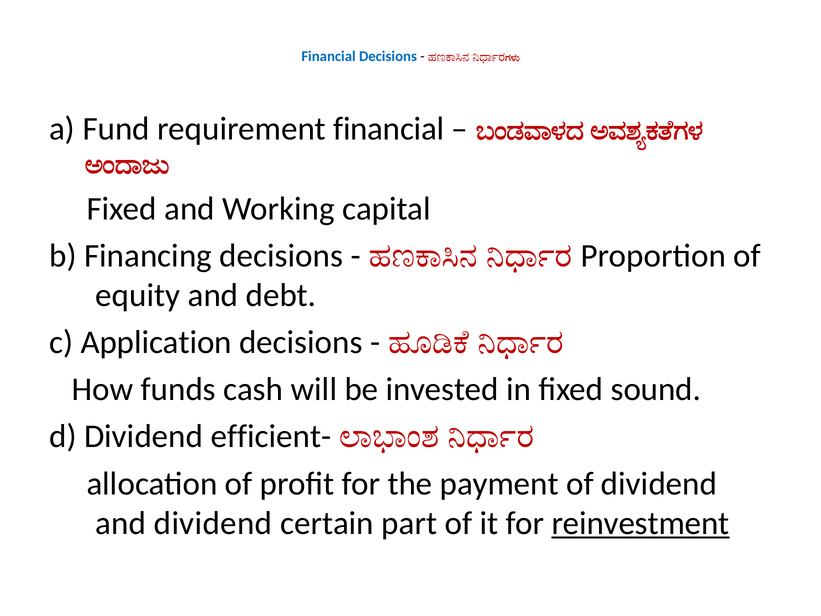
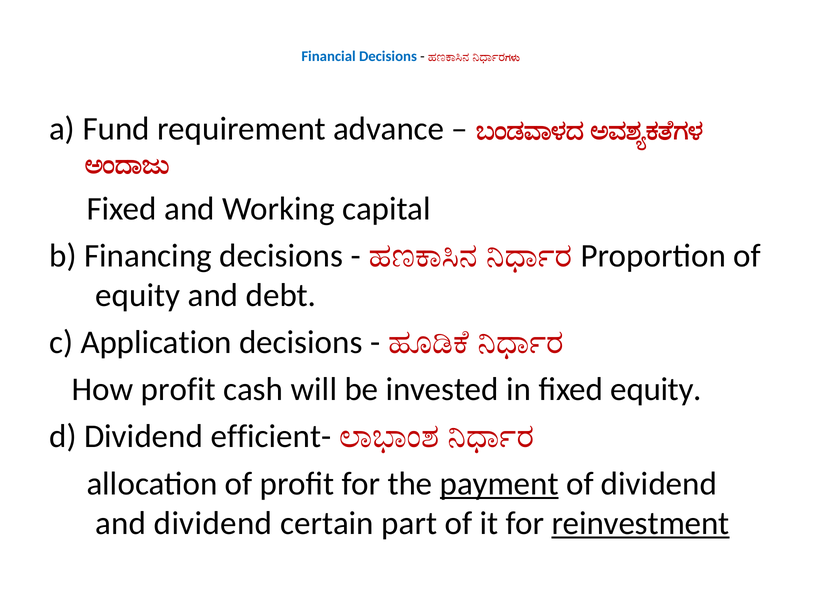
requirement financial: financial -> advance
How funds: funds -> profit
fixed sound: sound -> equity
payment underline: none -> present
